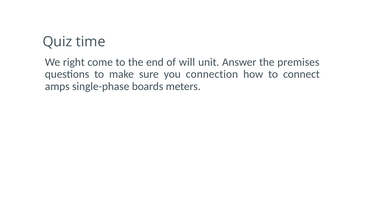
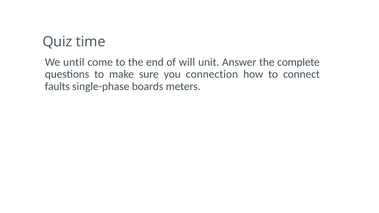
right: right -> until
premises: premises -> complete
amps: amps -> faults
